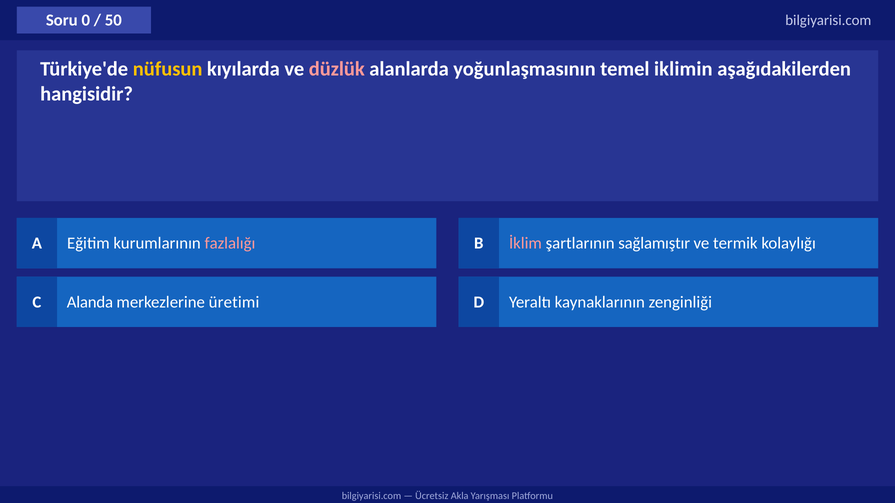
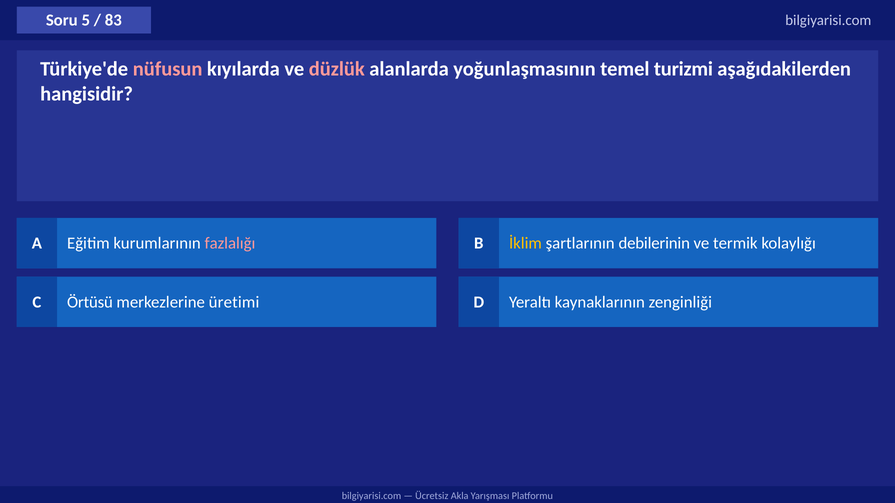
0: 0 -> 5
50: 50 -> 83
nüfusun colour: yellow -> pink
iklimin: iklimin -> turizmi
İklim colour: pink -> yellow
sağlamıştır: sağlamıştır -> debilerinin
Alanda: Alanda -> Örtüsü
